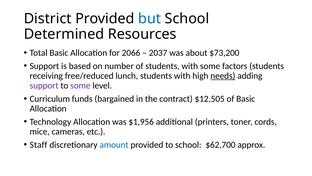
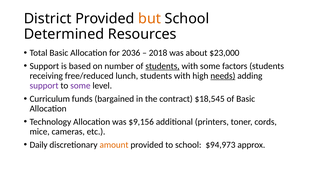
but colour: blue -> orange
2066: 2066 -> 2036
2037: 2037 -> 2018
$73,200: $73,200 -> $23,000
students at (162, 66) underline: none -> present
$12,505: $12,505 -> $18,545
$1,956: $1,956 -> $9,156
Staff: Staff -> Daily
amount colour: blue -> orange
$62,700: $62,700 -> $94,973
